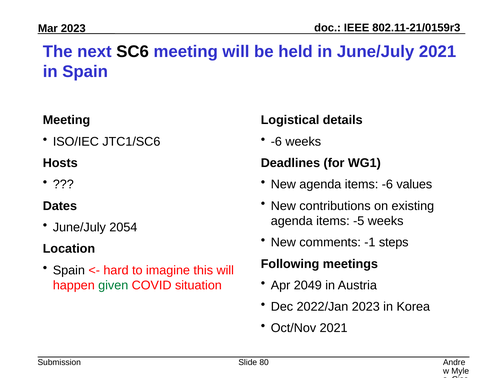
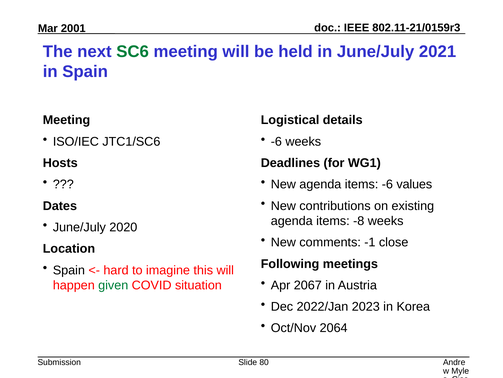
2023 at (73, 29): 2023 -> 2001
SC6 colour: black -> green
-5: -5 -> -8
2054: 2054 -> 2020
steps: steps -> close
2049: 2049 -> 2067
Oct/Nov 2021: 2021 -> 2064
